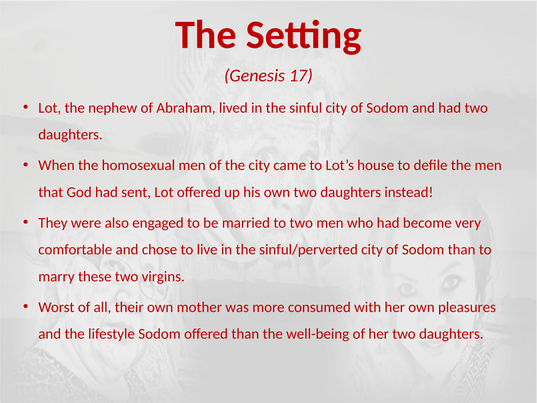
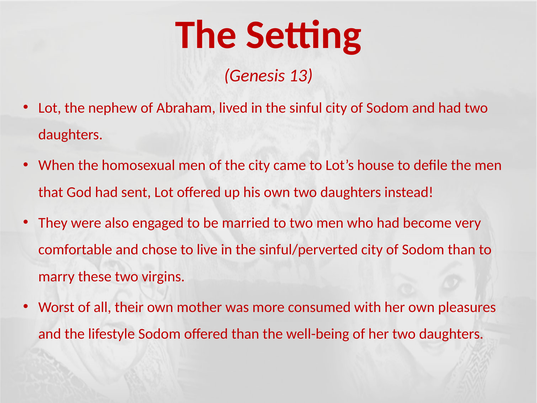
17: 17 -> 13
